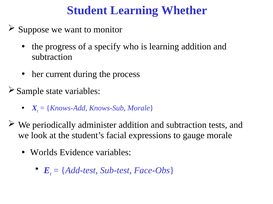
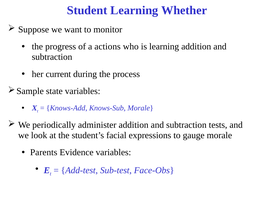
specify: specify -> actions
Worlds: Worlds -> Parents
